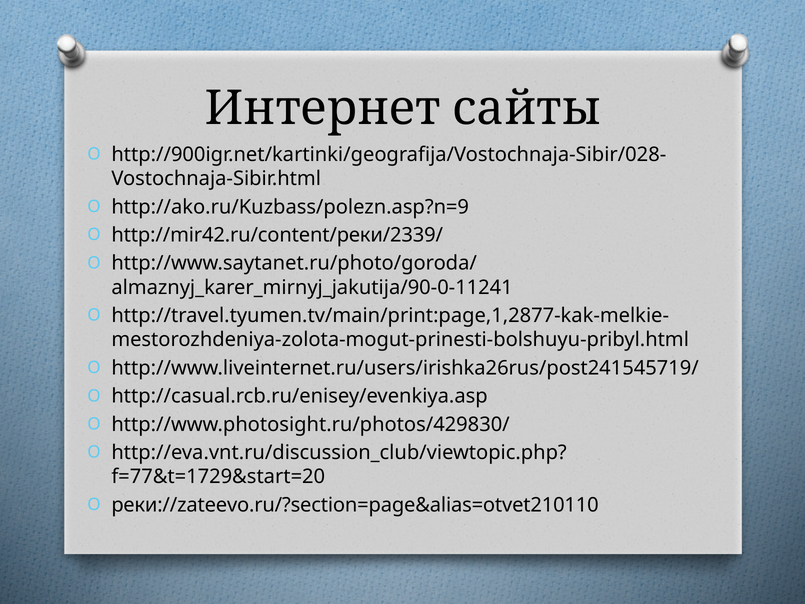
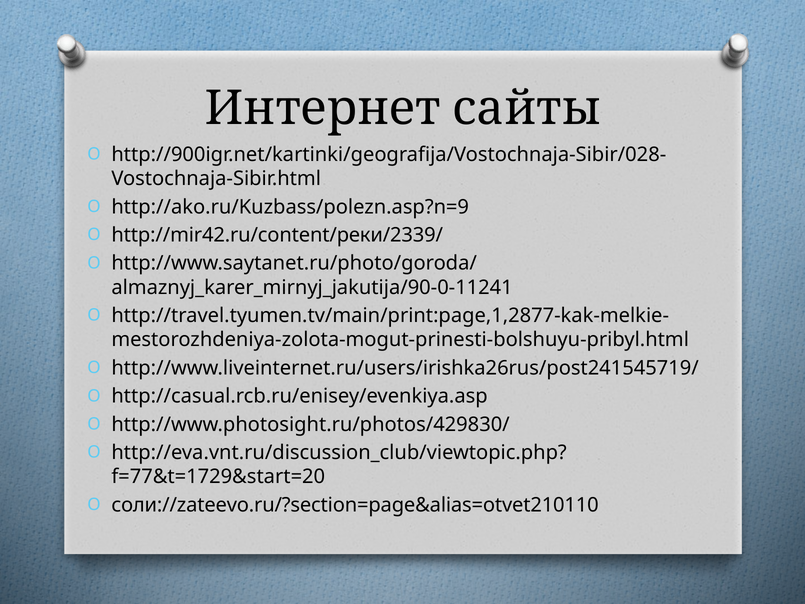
реки://zateevo.ru/?section=page&alias=otvet210110: реки://zateevo.ru/?section=page&alias=otvet210110 -> соли://zateevo.ru/?section=page&alias=otvet210110
